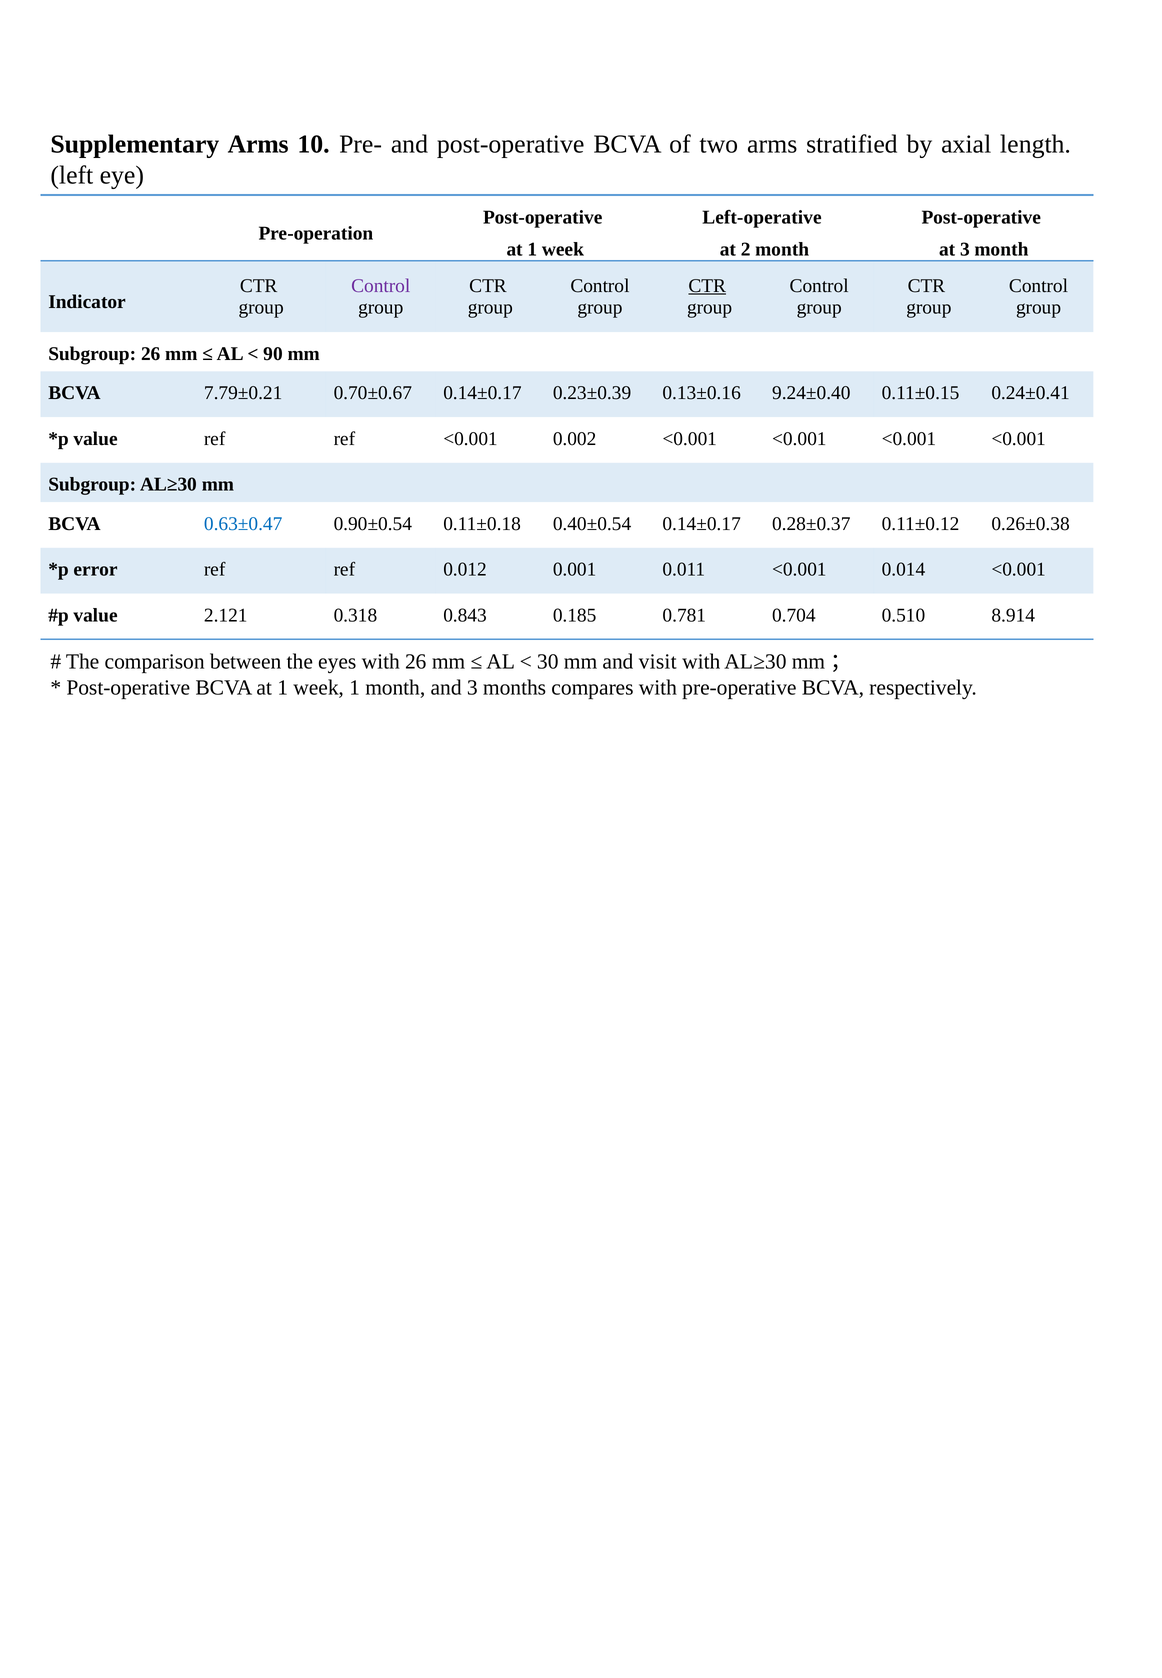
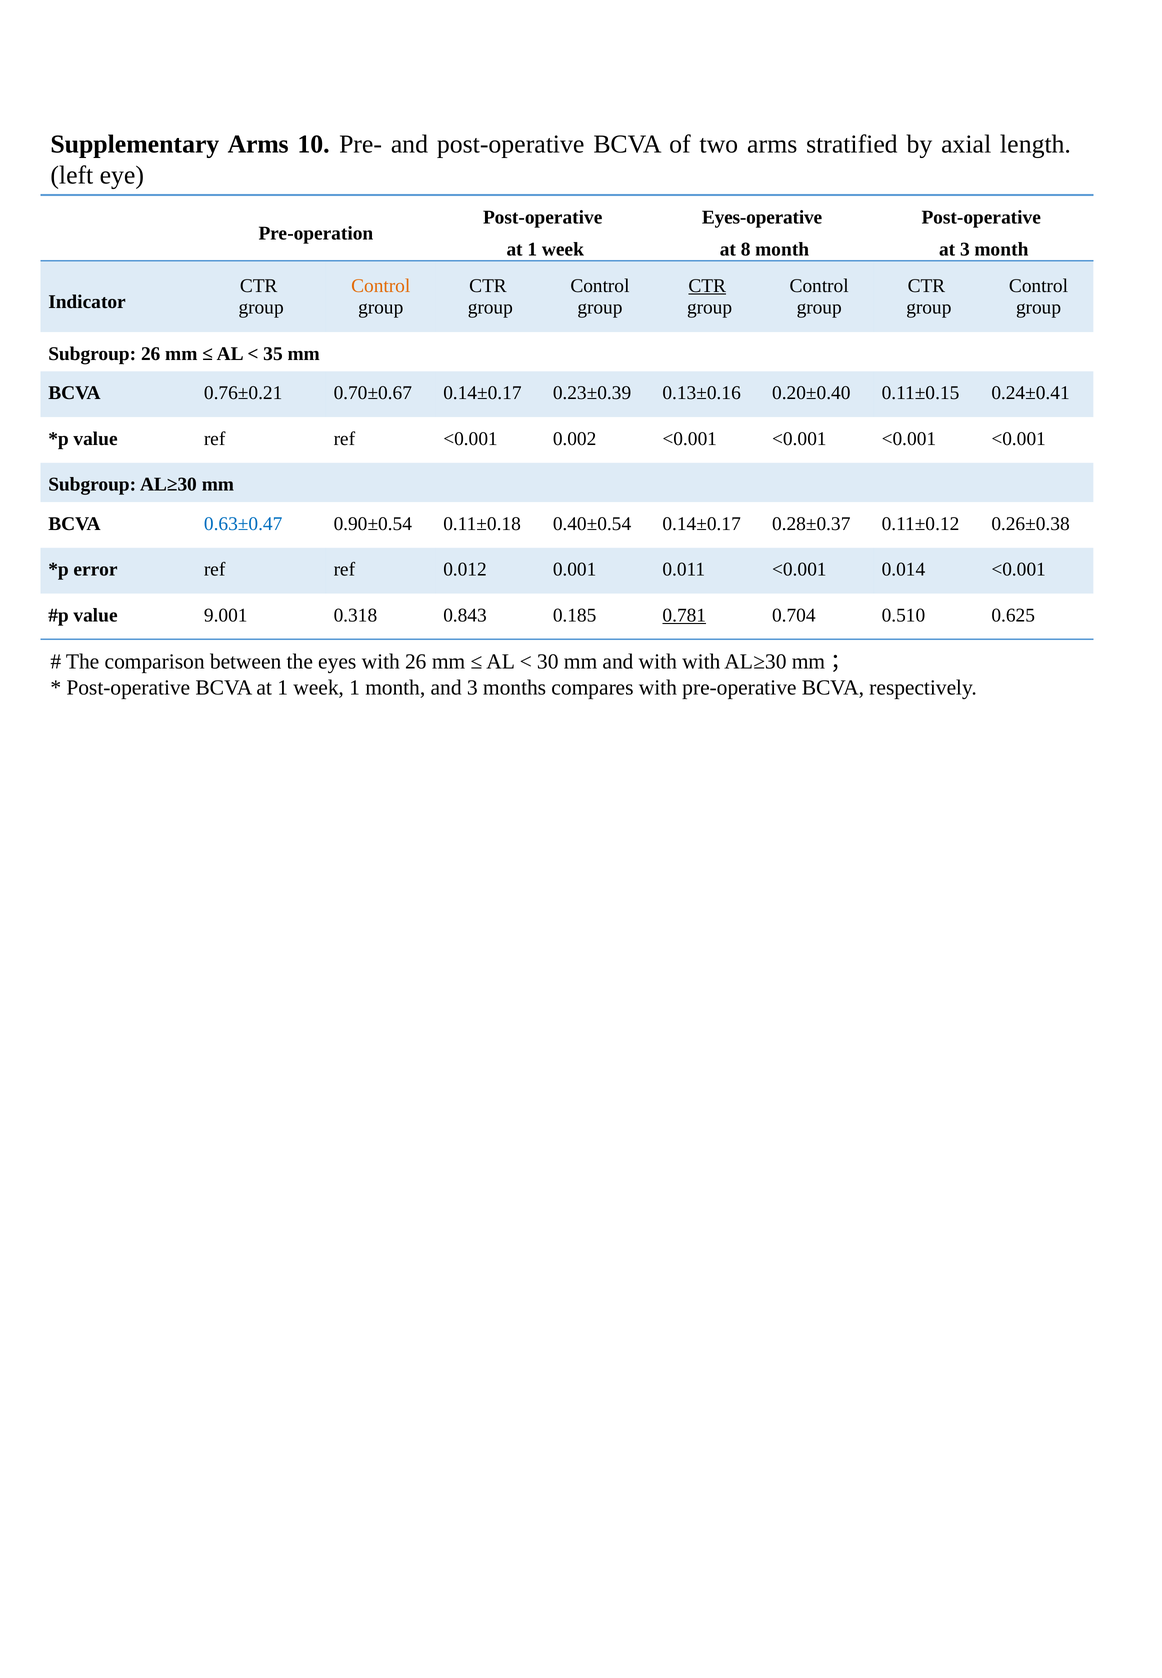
Left-operative: Left-operative -> Eyes-operative
2: 2 -> 8
Control at (381, 286) colour: purple -> orange
90: 90 -> 35
7.79±0.21: 7.79±0.21 -> 0.76±0.21
9.24±0.40: 9.24±0.40 -> 0.20±0.40
2.121: 2.121 -> 9.001
0.781 underline: none -> present
8.914: 8.914 -> 0.625
and visit: visit -> with
